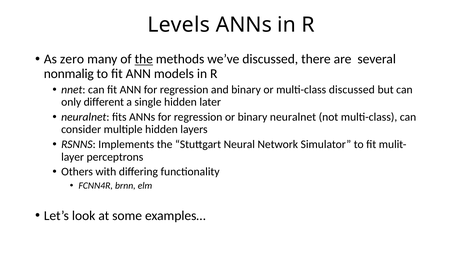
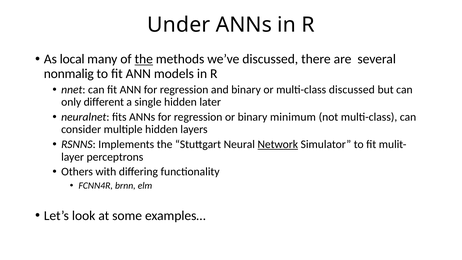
Levels: Levels -> Under
zero: zero -> local
binary neuralnet: neuralnet -> minimum
Network underline: none -> present
